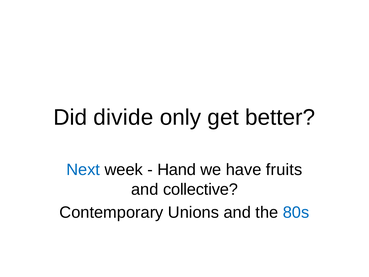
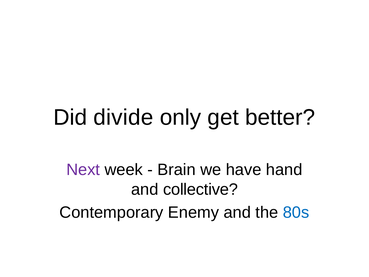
Next colour: blue -> purple
Hand: Hand -> Brain
fruits: fruits -> hand
Unions: Unions -> Enemy
